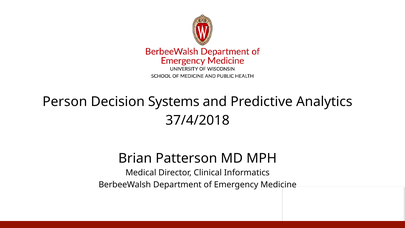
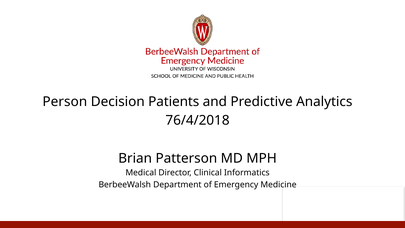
Systems: Systems -> Patients
37/4/2018: 37/4/2018 -> 76/4/2018
